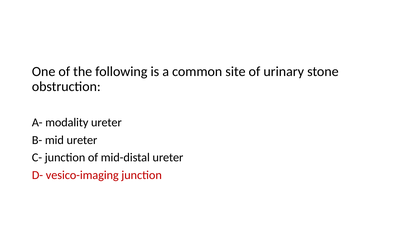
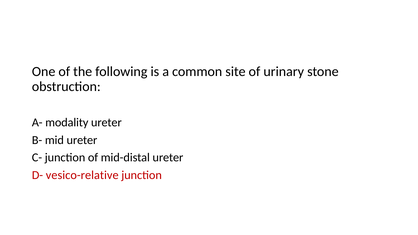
vesico-imaging: vesico-imaging -> vesico-relative
